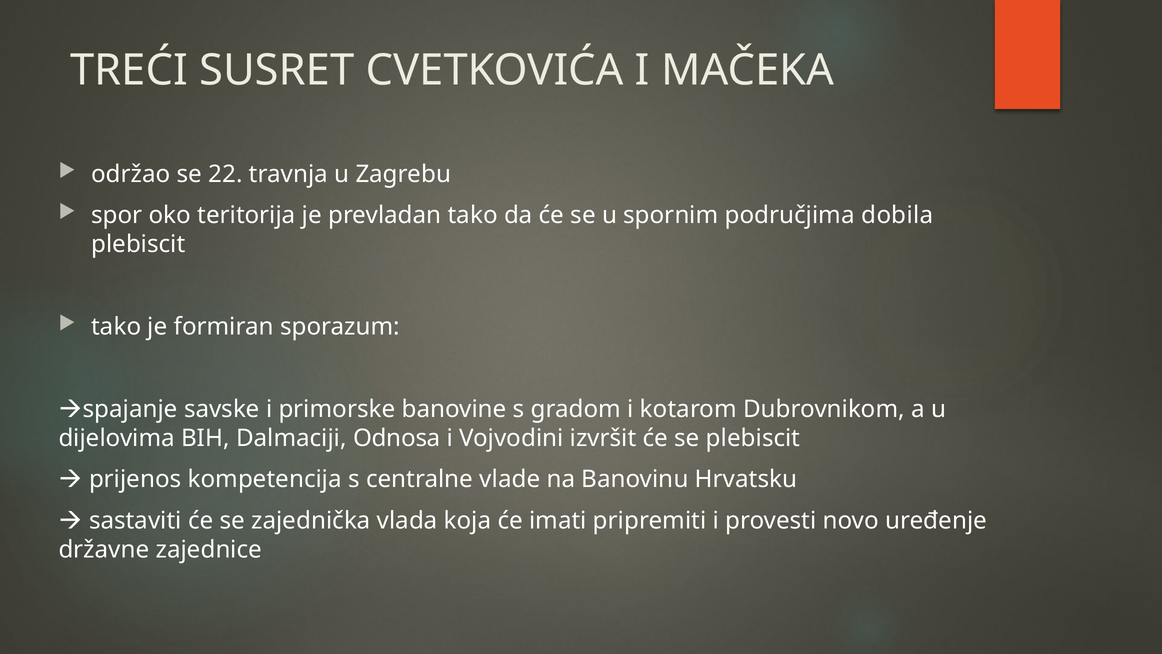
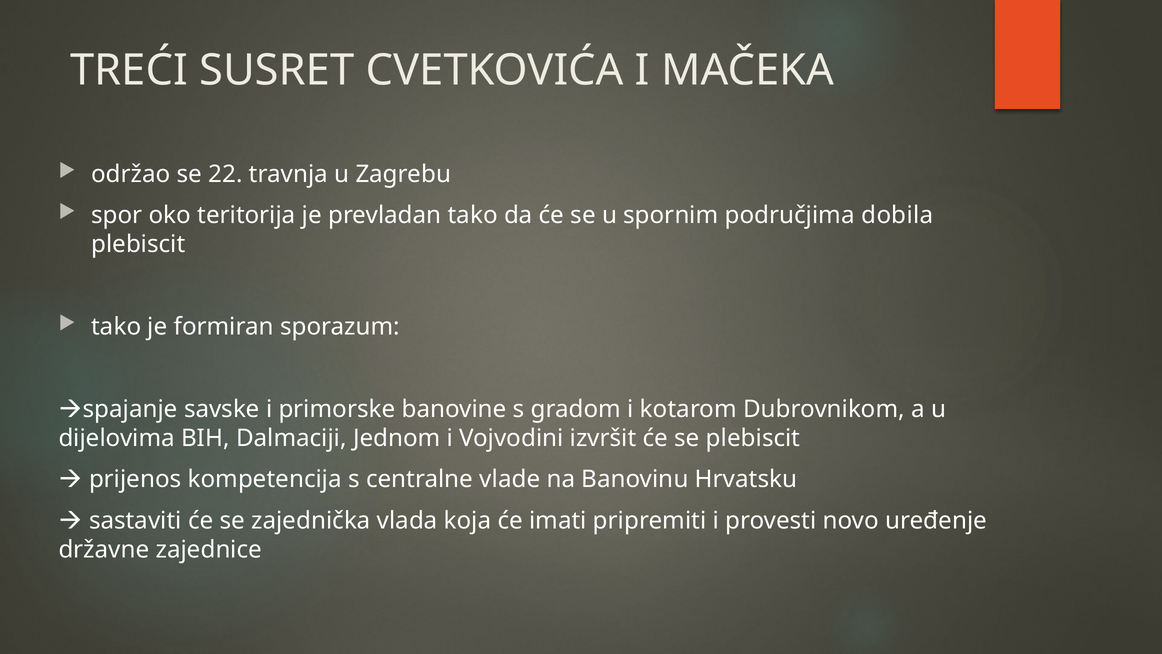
Odnosa: Odnosa -> Jednom
